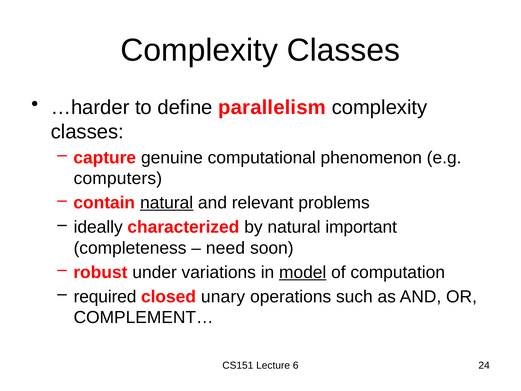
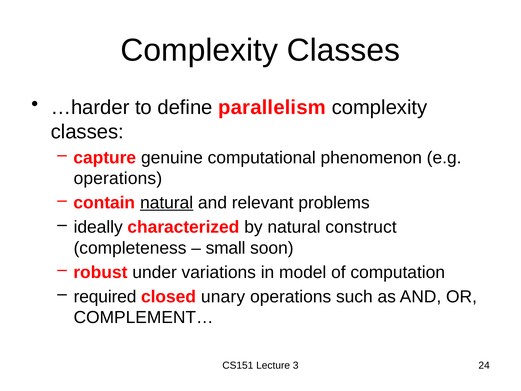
computers at (118, 178): computers -> operations
important: important -> construct
need: need -> small
model underline: present -> none
6: 6 -> 3
